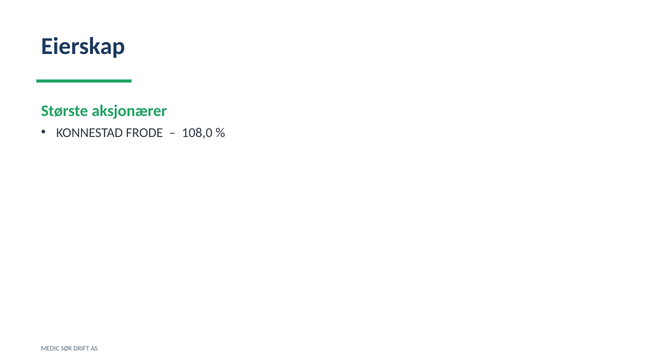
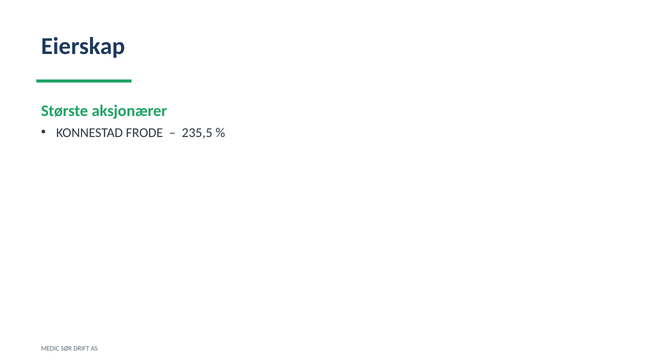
108,0: 108,0 -> 235,5
